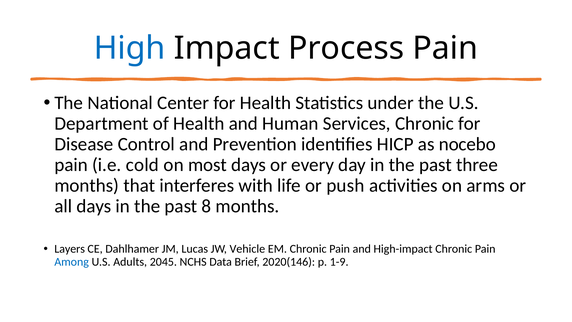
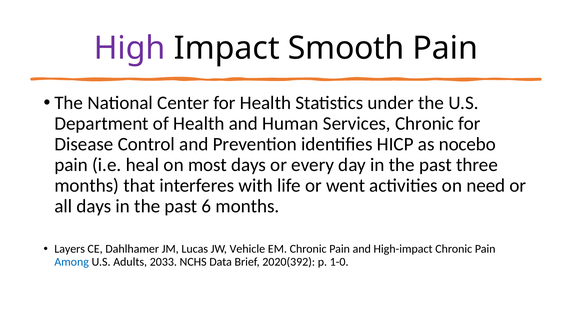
High colour: blue -> purple
Process: Process -> Smooth
cold: cold -> heal
push: push -> went
arms: arms -> need
8: 8 -> 6
2045: 2045 -> 2033
2020(146: 2020(146 -> 2020(392
1-9: 1-9 -> 1-0
